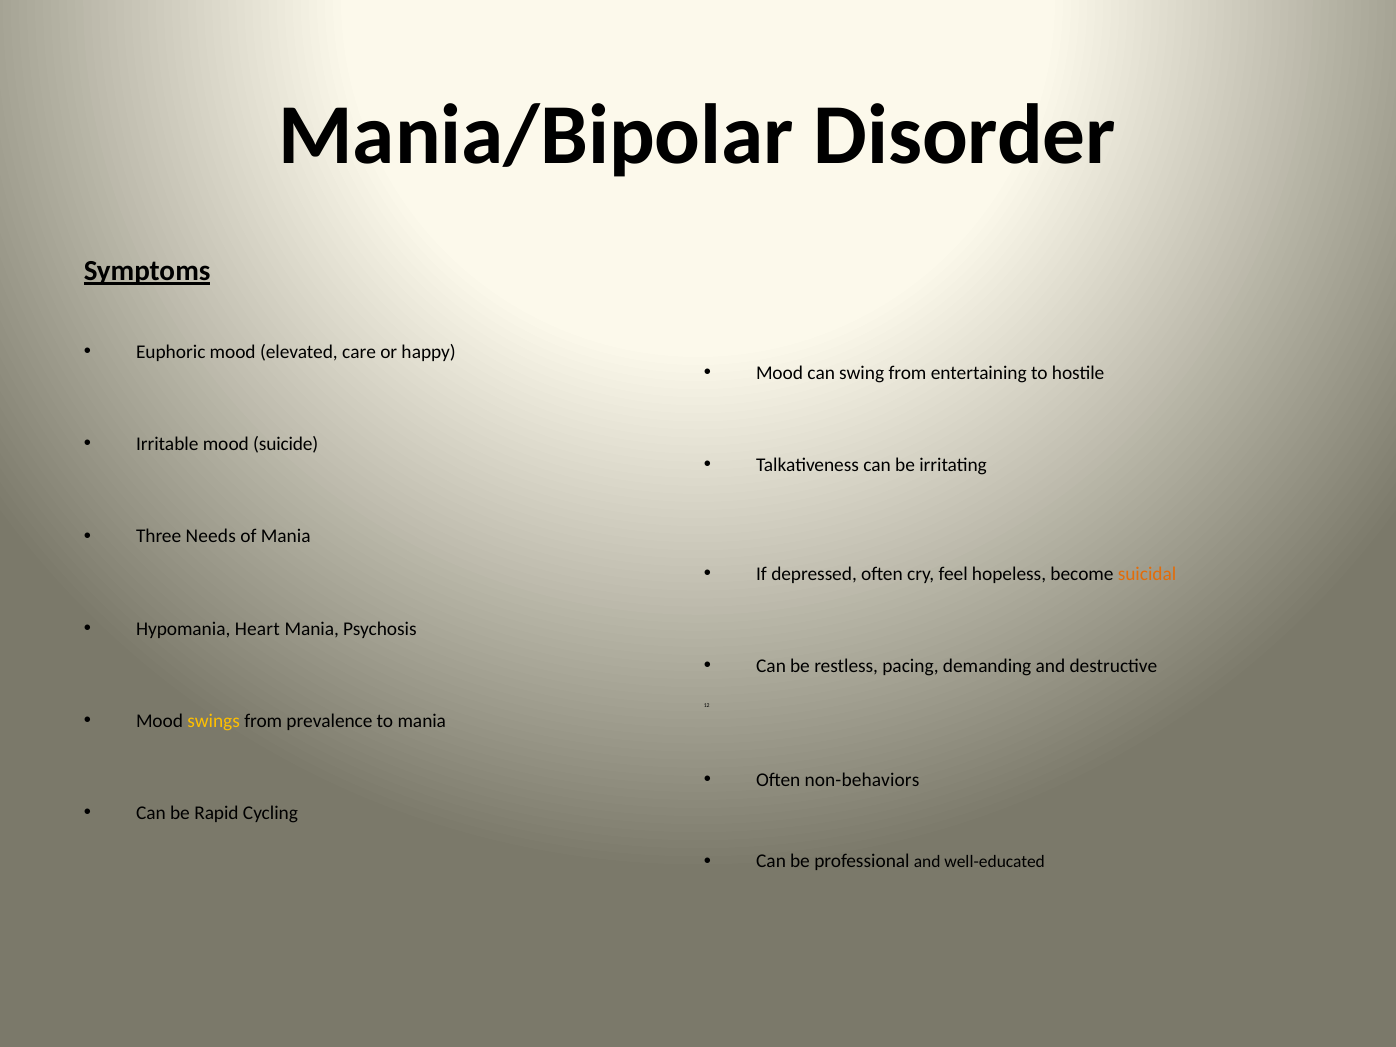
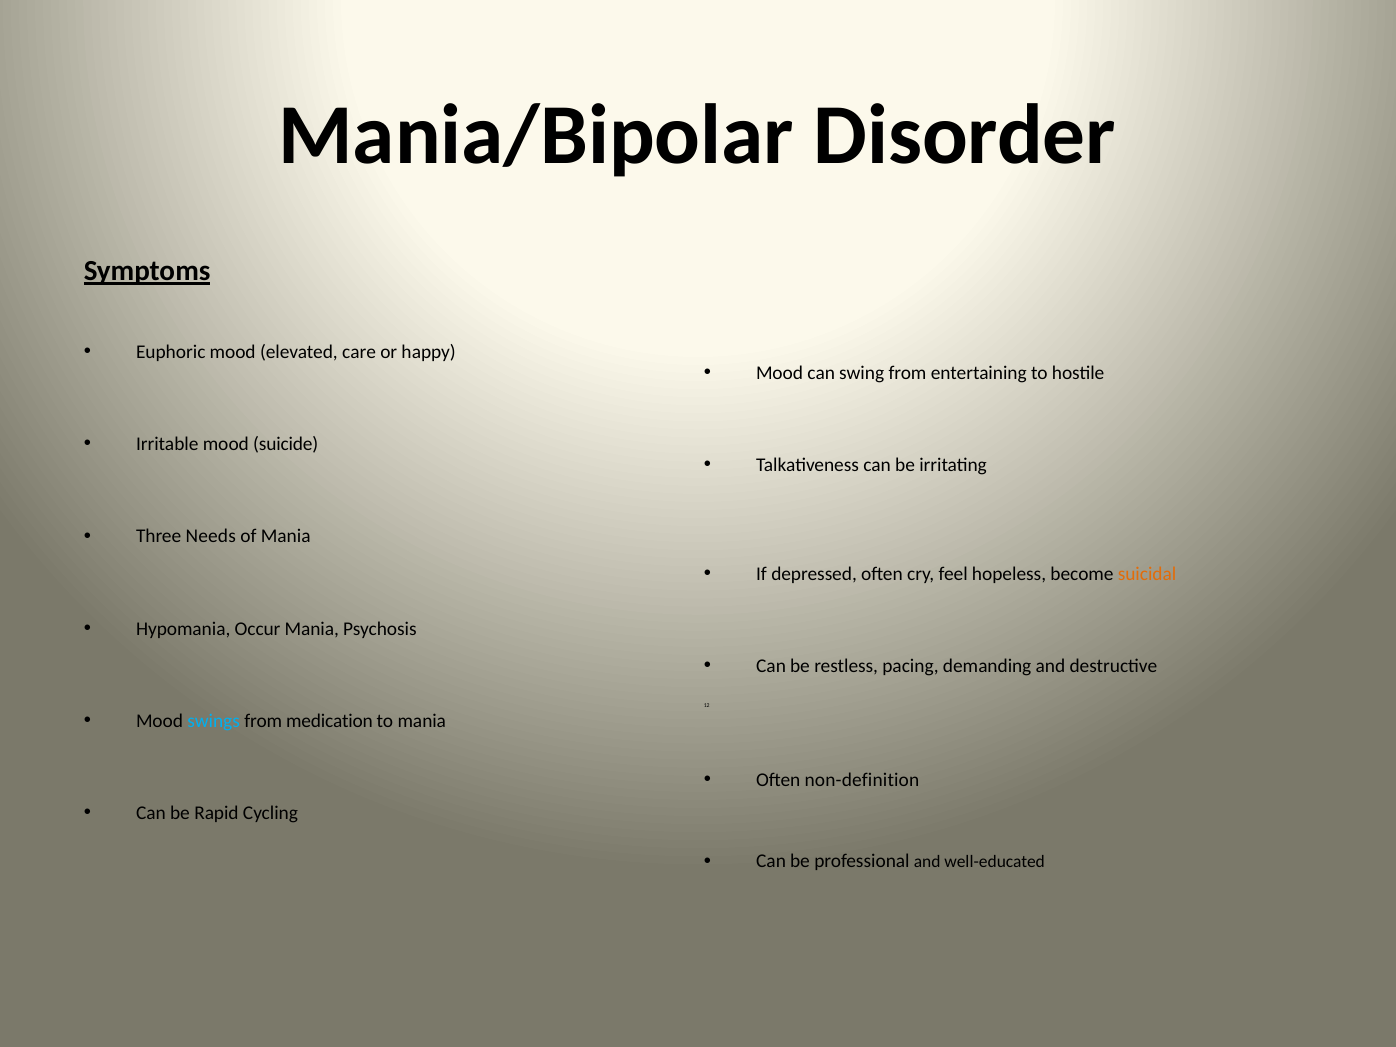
Heart: Heart -> Occur
swings colour: yellow -> light blue
prevalence: prevalence -> medication
non-behaviors: non-behaviors -> non-definition
